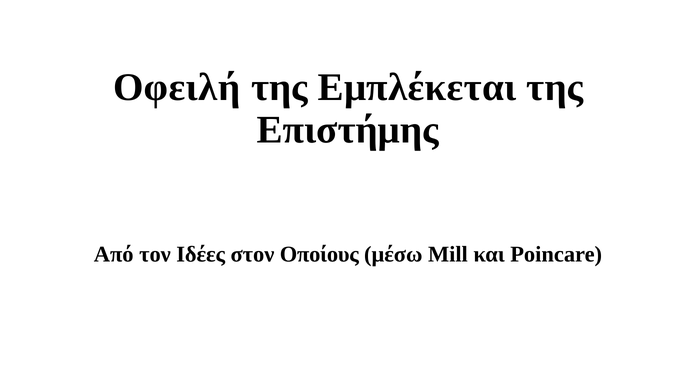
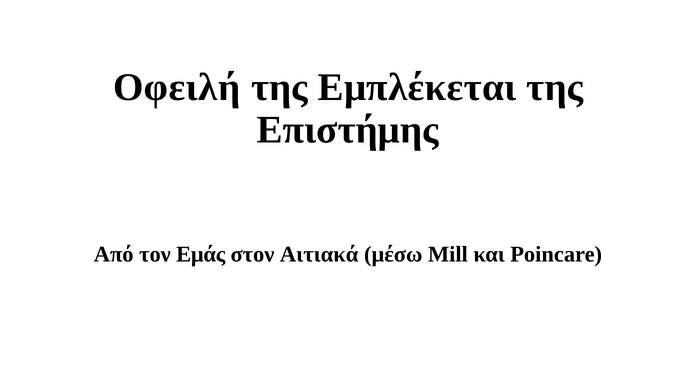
Ιδέες: Ιδέες -> Εμάς
Οποίους: Οποίους -> Αιτιακά
